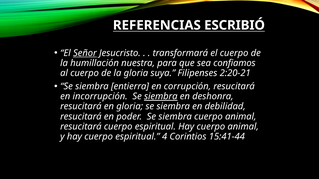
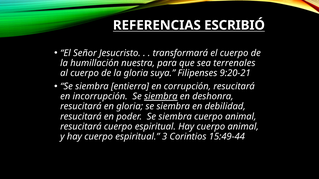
Señor underline: present -> none
confiamos: confiamos -> terrenales
2:20-21: 2:20-21 -> 9:20-21
4: 4 -> 3
15:41-44: 15:41-44 -> 15:49-44
